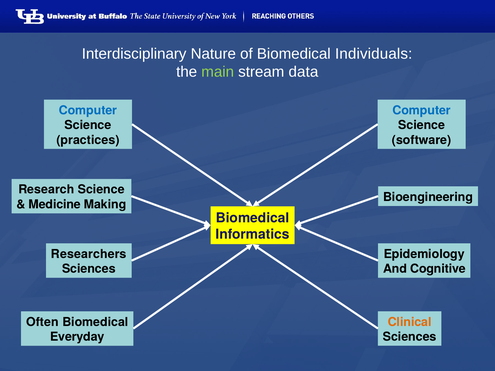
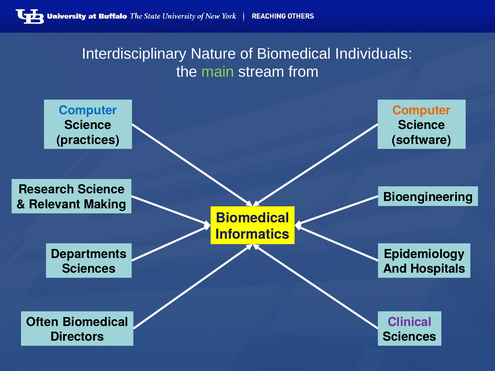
data: data -> from
Computer at (422, 110) colour: blue -> orange
Medicine: Medicine -> Relevant
Researchers: Researchers -> Departments
Cognitive: Cognitive -> Hospitals
Clinical colour: orange -> purple
Everyday: Everyday -> Directors
